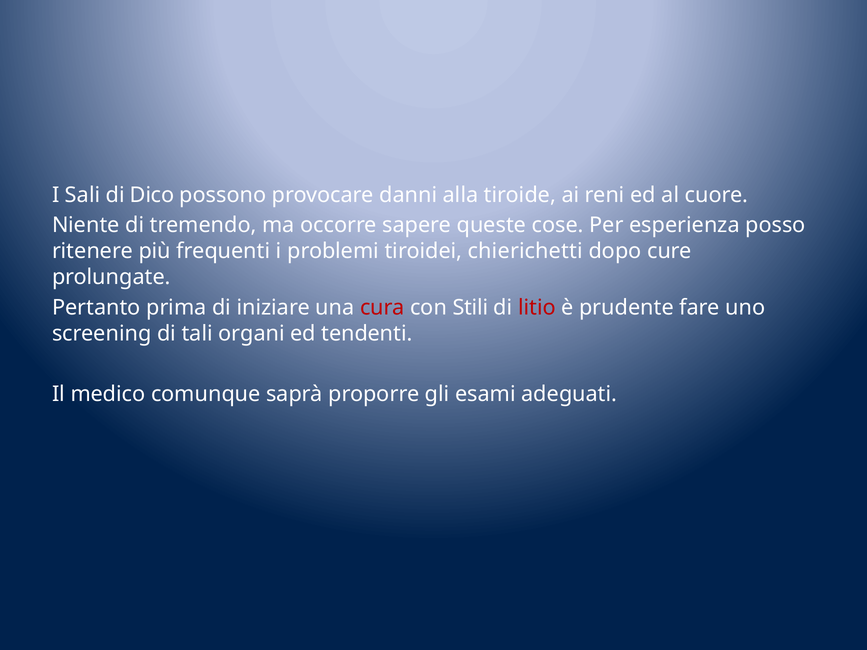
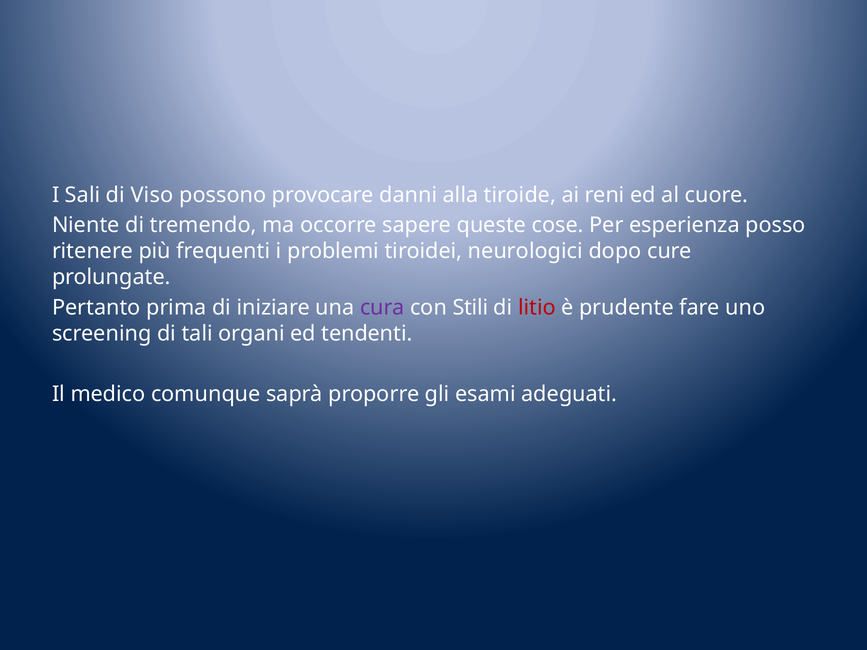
Dico: Dico -> Viso
chierichetti: chierichetti -> neurologici
cura colour: red -> purple
